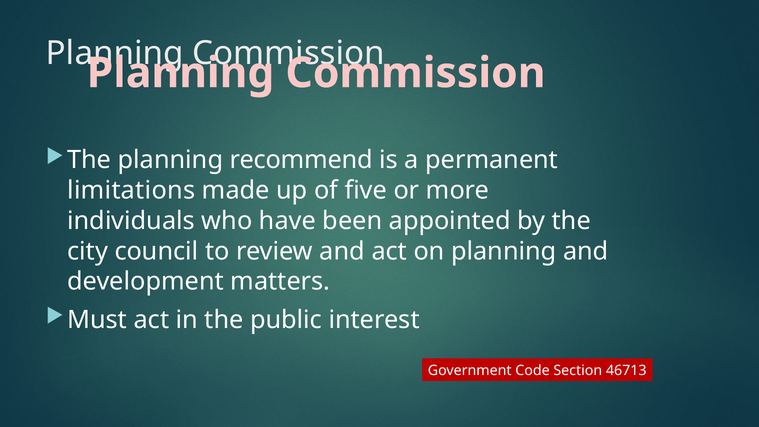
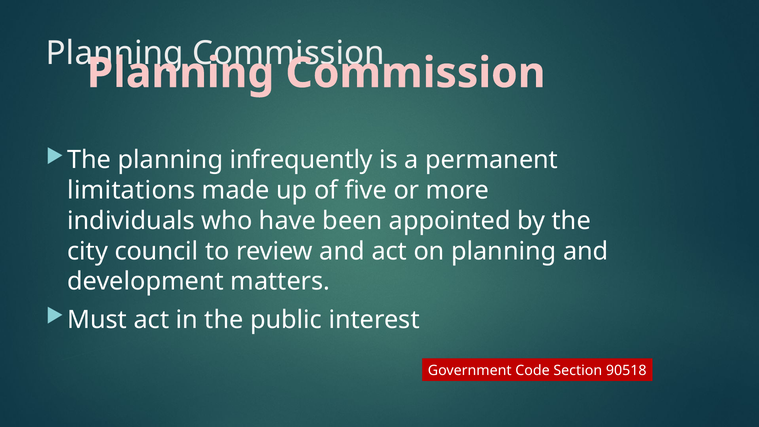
recommend: recommend -> infrequently
46713: 46713 -> 90518
